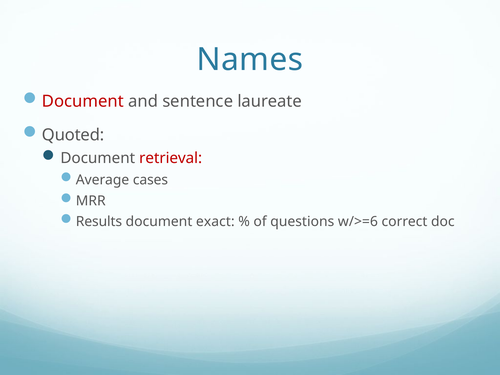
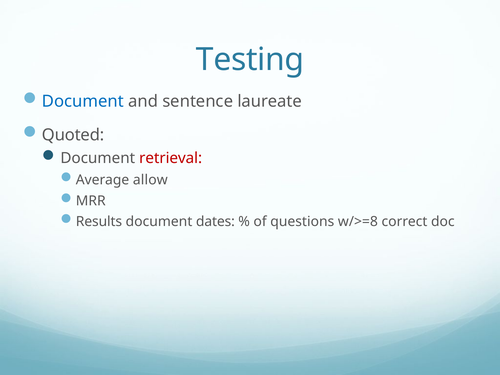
Names: Names -> Testing
Document at (83, 101) colour: red -> blue
cases: cases -> allow
exact: exact -> dates
w/>=6: w/>=6 -> w/>=8
